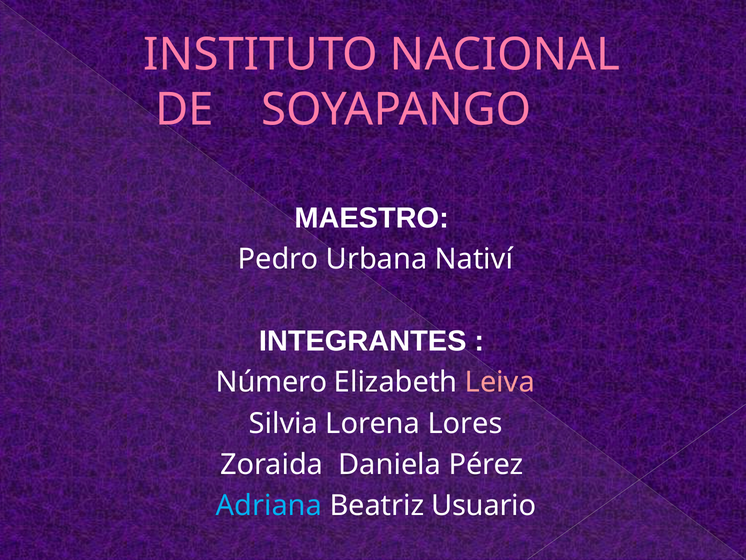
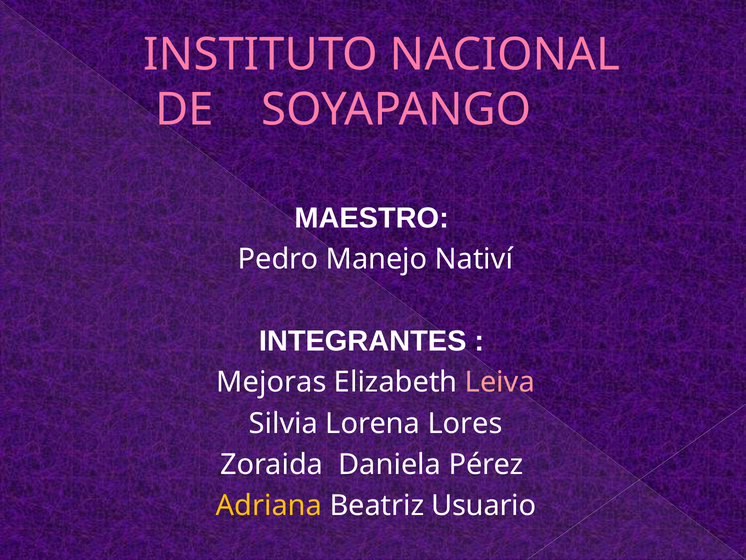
Urbana: Urbana -> Manejo
Número: Número -> Mejoras
Adriana colour: light blue -> yellow
